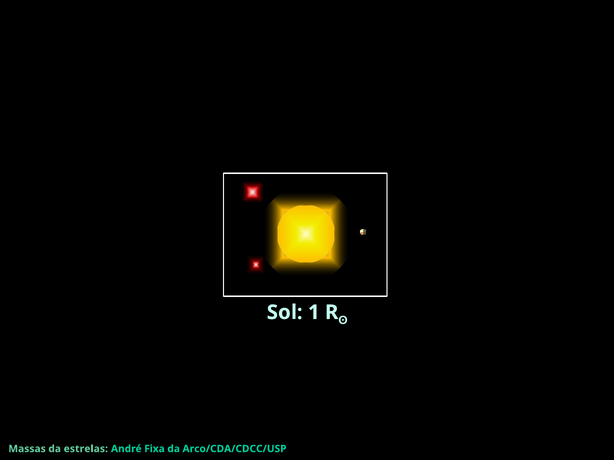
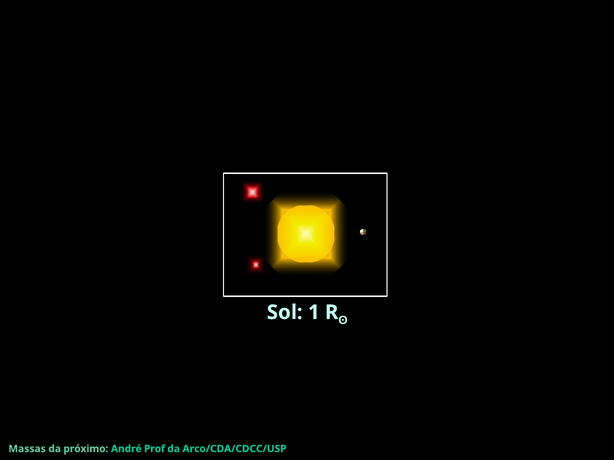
estrelas: estrelas -> próximo
Fixa: Fixa -> Prof
